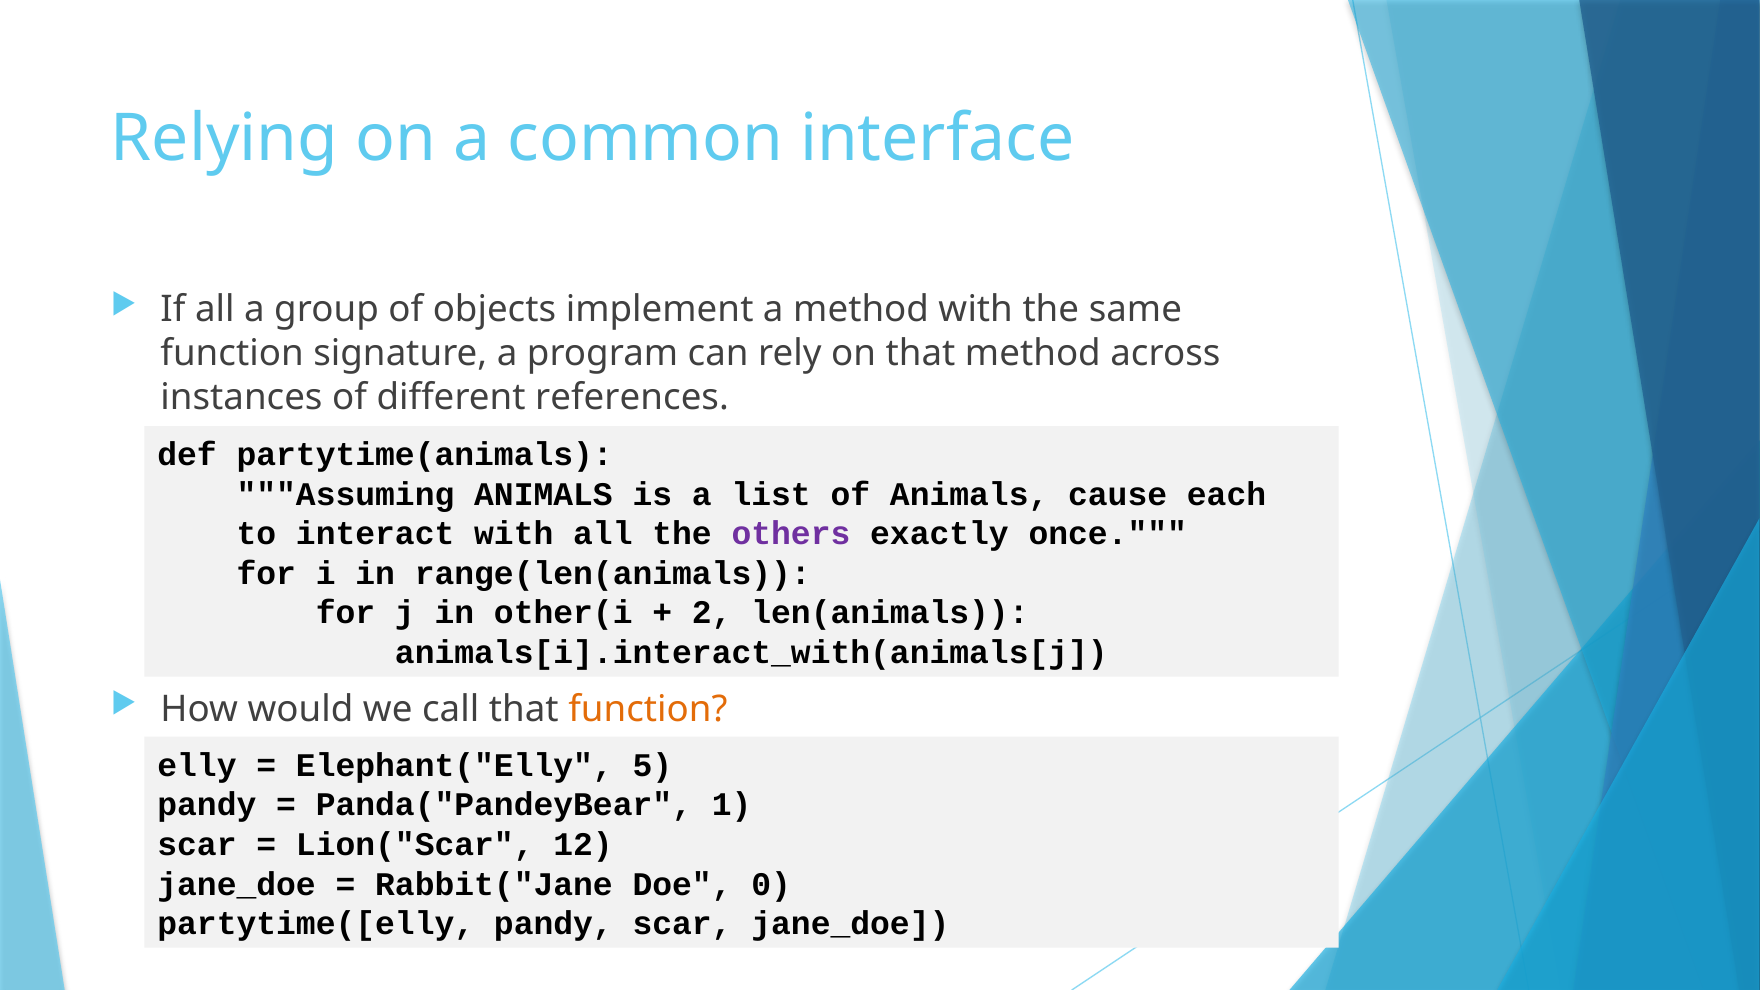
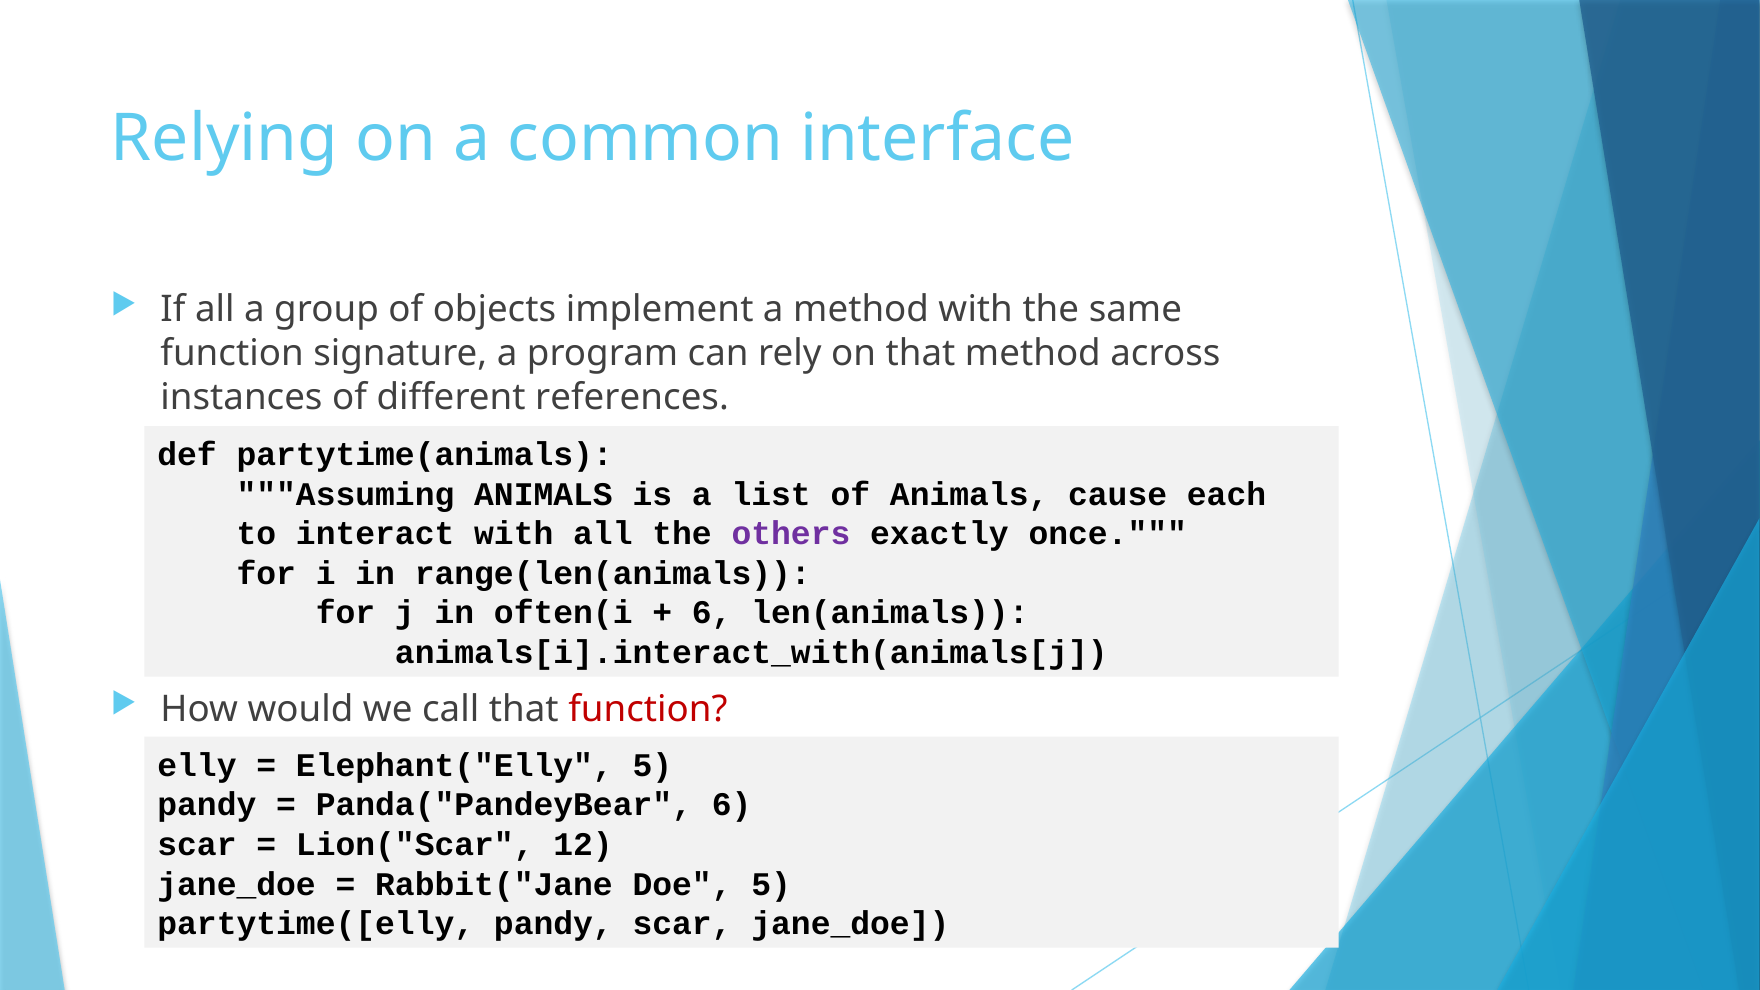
other(i: other(i -> often(i
2 at (712, 613): 2 -> 6
function at (648, 710) colour: orange -> red
Panda("PandeyBear 1: 1 -> 6
Doe 0: 0 -> 5
